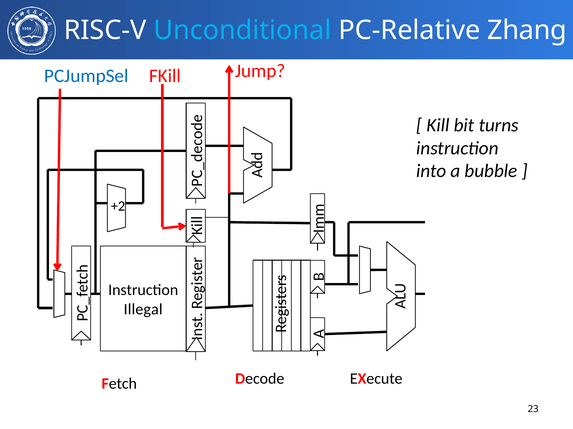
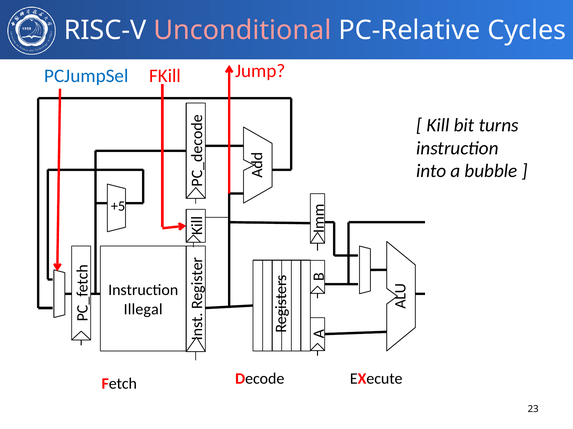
Unconditional colour: light blue -> pink
Zhang: Zhang -> Cycles
+2: +2 -> +5
